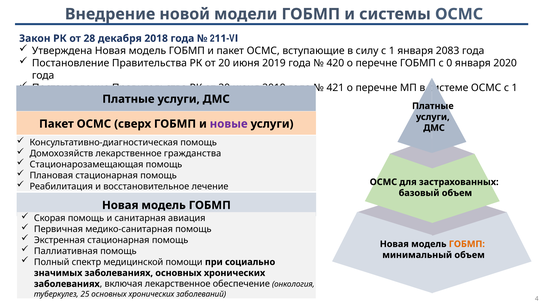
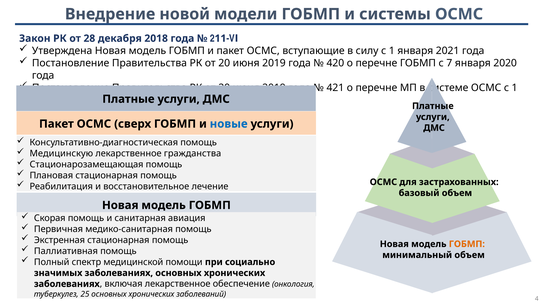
2083: 2083 -> 2021
0: 0 -> 7
новые colour: purple -> blue
Домохозяйств: Домохозяйств -> Медицинскую
